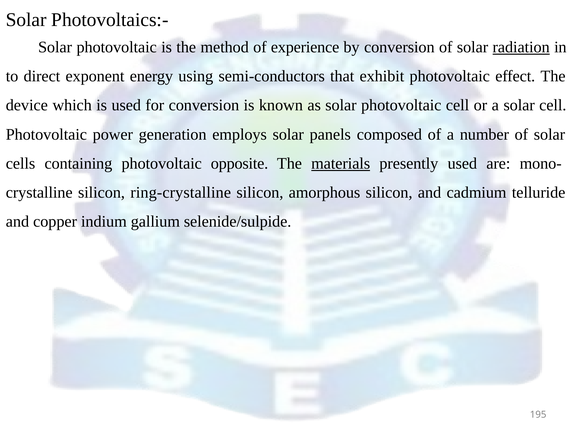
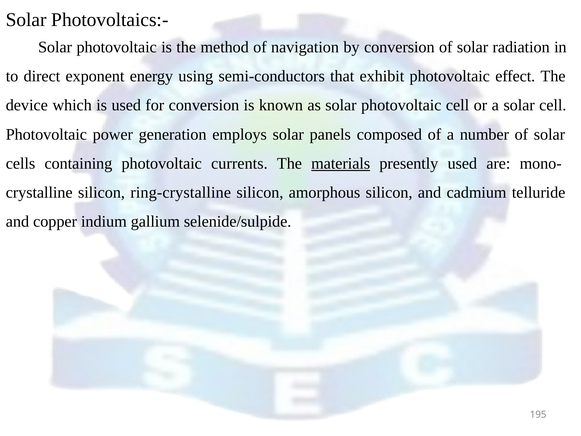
experience: experience -> navigation
radiation underline: present -> none
opposite: opposite -> currents
